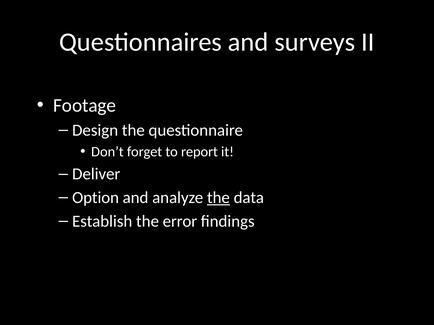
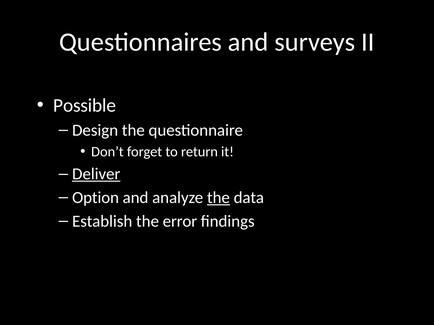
Footage: Footage -> Possible
report: report -> return
Deliver underline: none -> present
